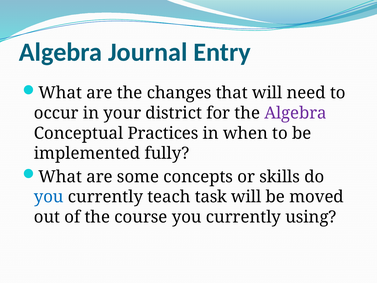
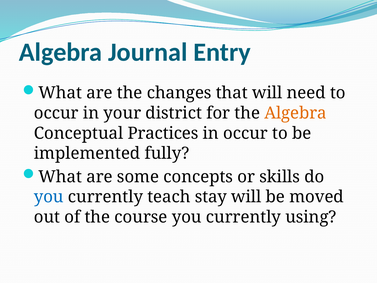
Algebra at (295, 113) colour: purple -> orange
in when: when -> occur
task: task -> stay
